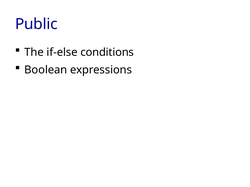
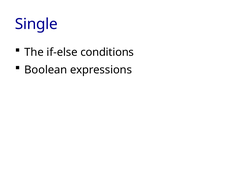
Public: Public -> Single
